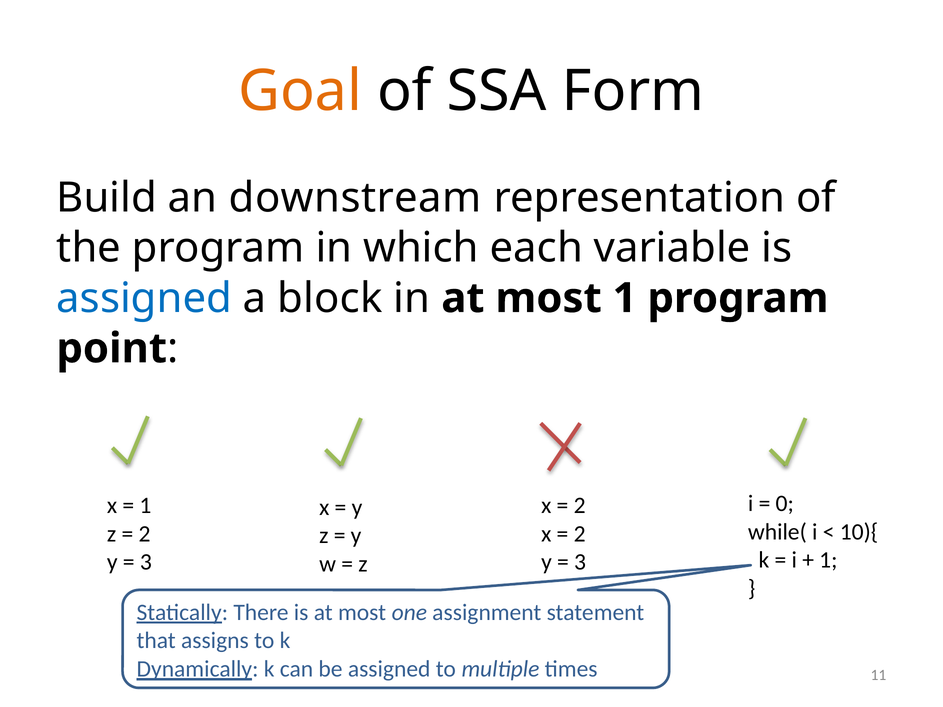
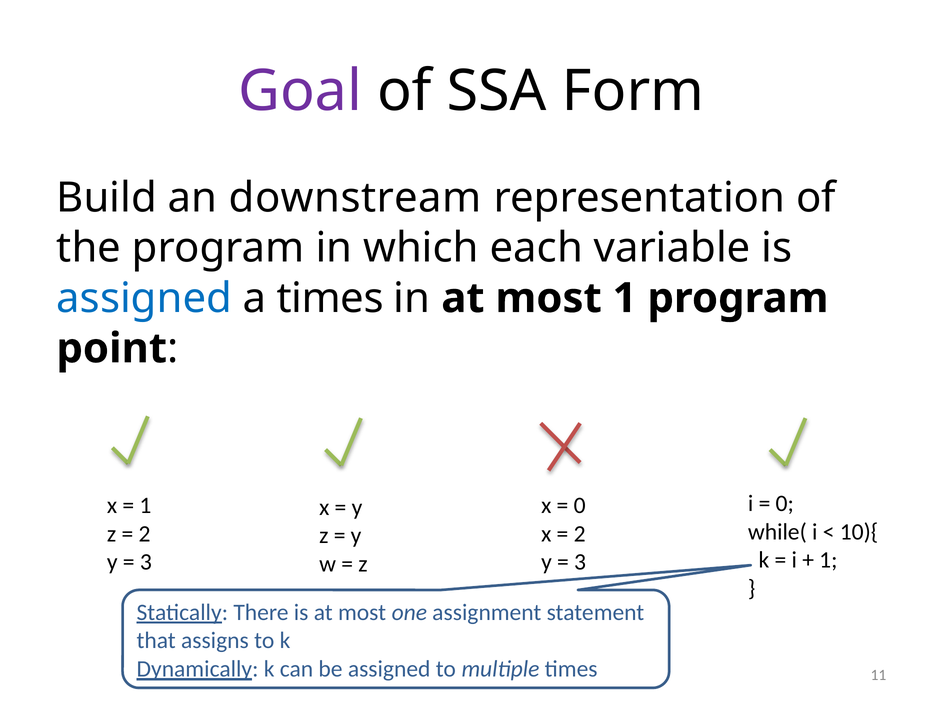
Goal colour: orange -> purple
a block: block -> times
2 at (580, 506): 2 -> 0
